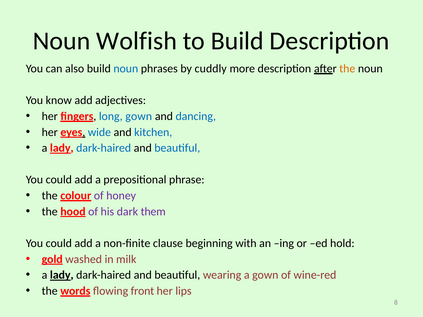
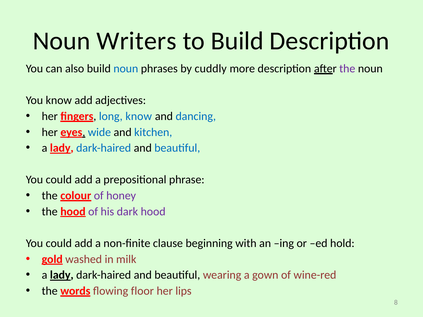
Wolfish: Wolfish -> Writers
the at (347, 69) colour: orange -> purple
long gown: gown -> know
dark them: them -> hood
front: front -> floor
